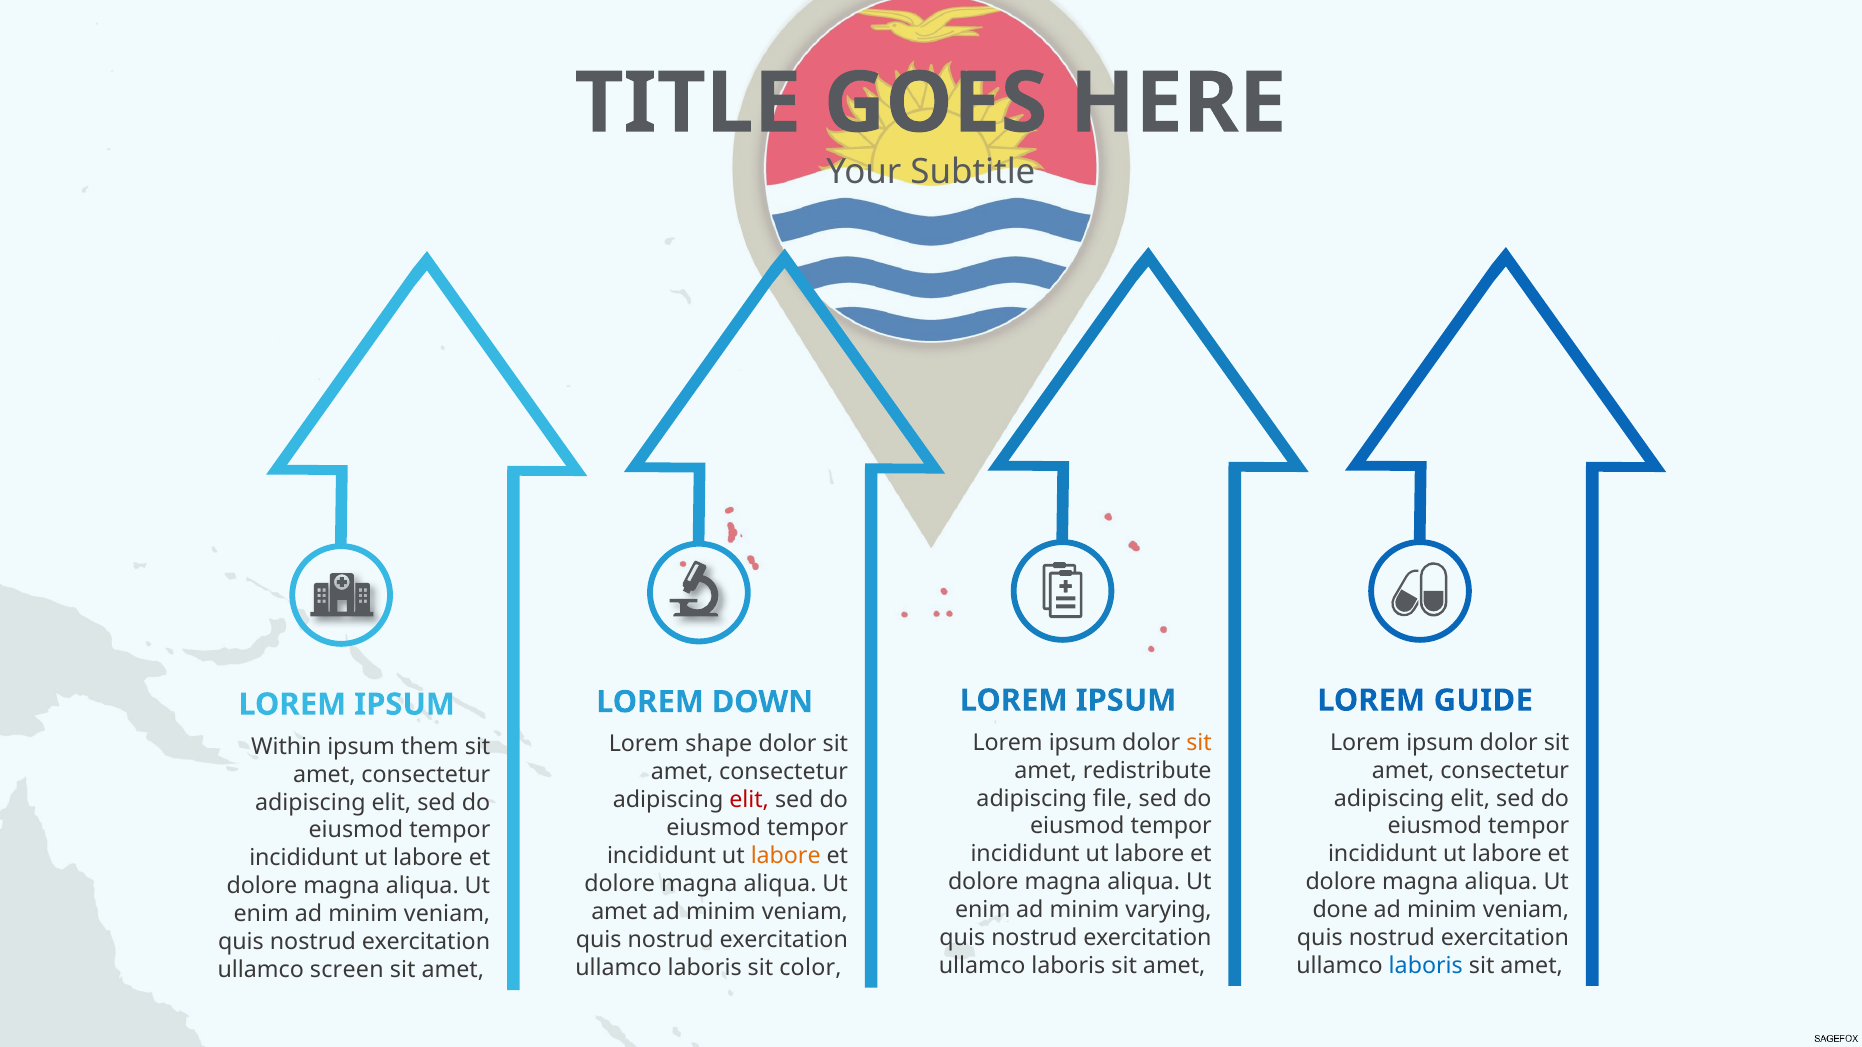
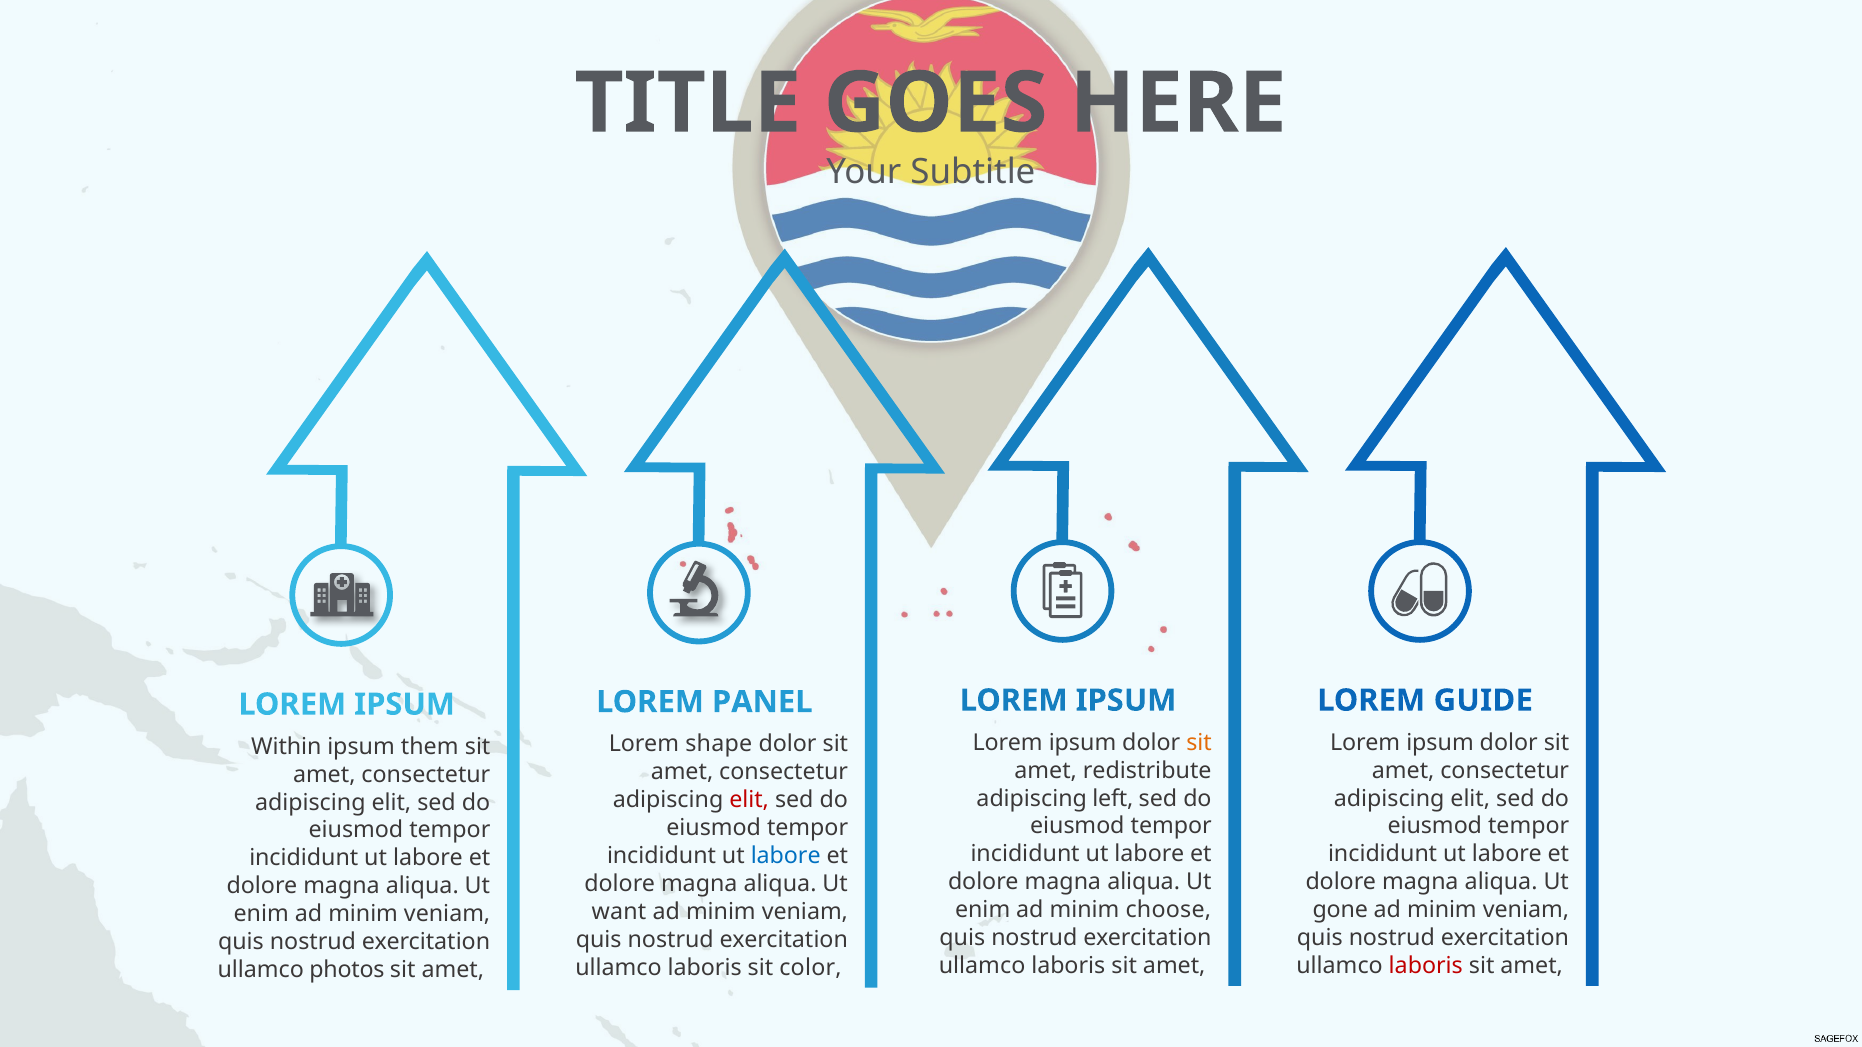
DOWN: DOWN -> PANEL
file: file -> left
labore at (786, 856) colour: orange -> blue
varying: varying -> choose
done: done -> gone
amet at (619, 912): amet -> want
laboris at (1426, 966) colour: blue -> red
screen: screen -> photos
